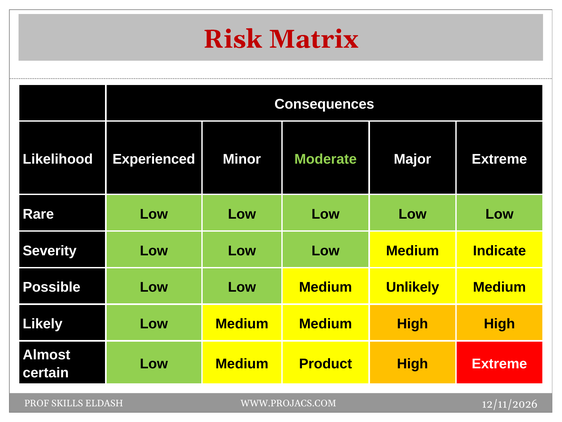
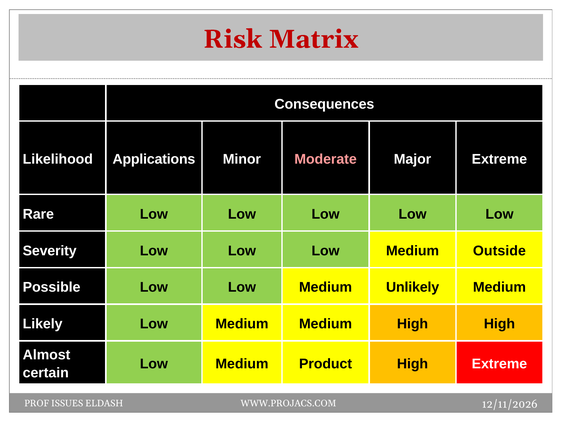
Experienced: Experienced -> Applications
Moderate colour: light green -> pink
Indicate: Indicate -> Outside
SKILLS: SKILLS -> ISSUES
